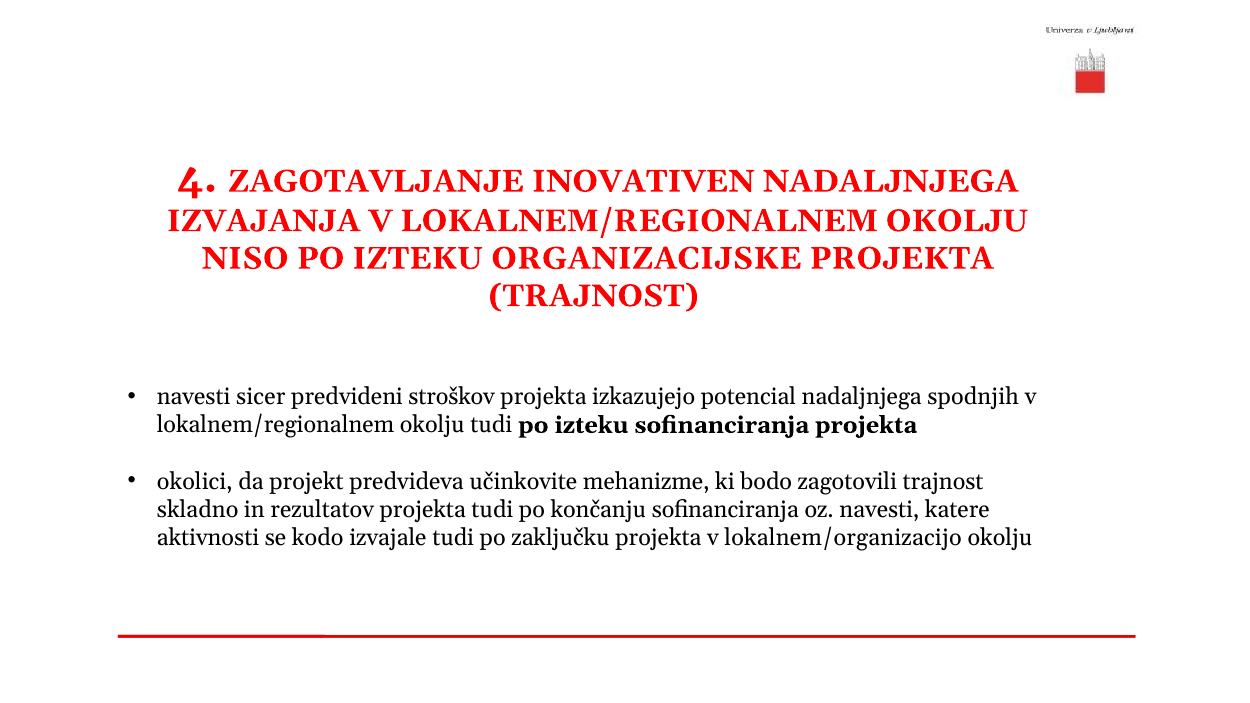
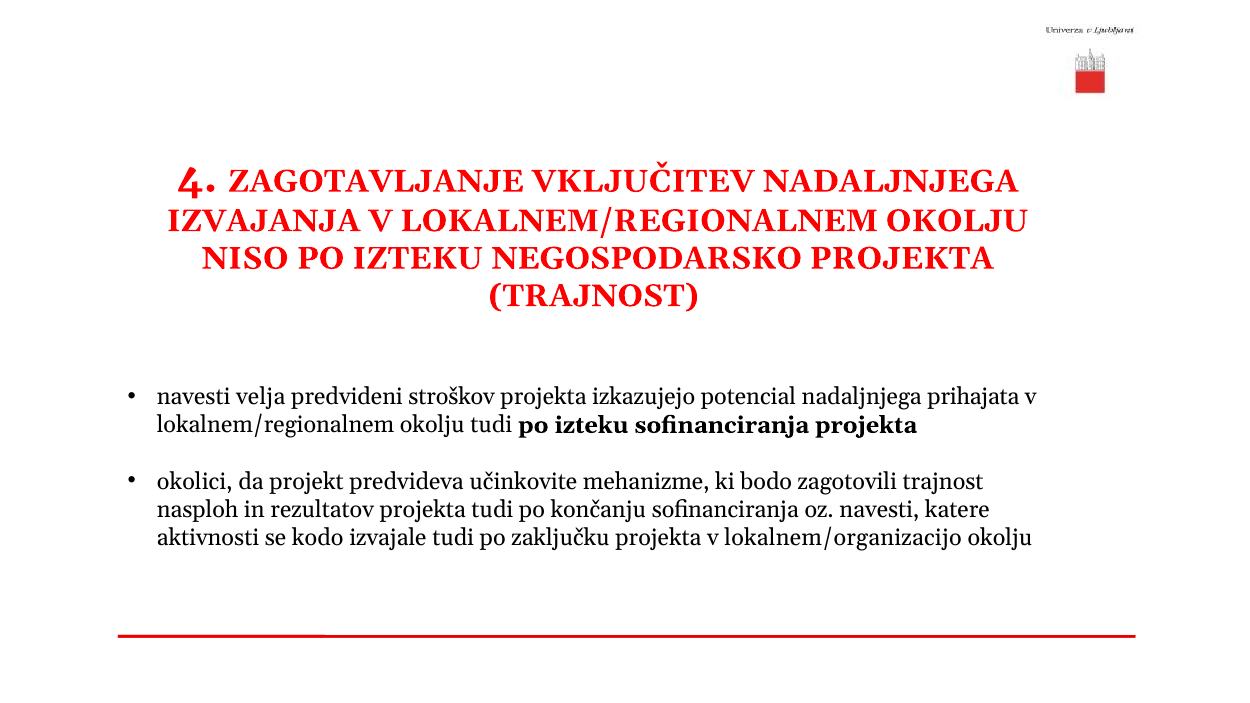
INOVATIVEN: INOVATIVEN -> VKLJUČITEV
ORGANIZACIJSKE: ORGANIZACIJSKE -> NEGOSPODARSKO
sicer: sicer -> velja
spodnjih: spodnjih -> prihajata
skladno: skladno -> nasploh
